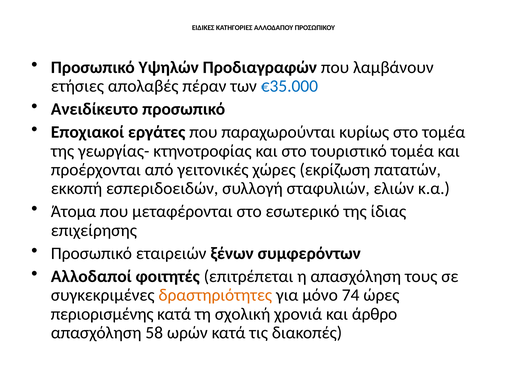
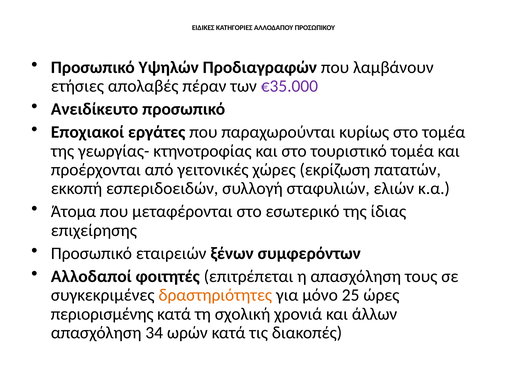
€35.000 colour: blue -> purple
74: 74 -> 25
άρθρο: άρθρο -> άλλων
58: 58 -> 34
